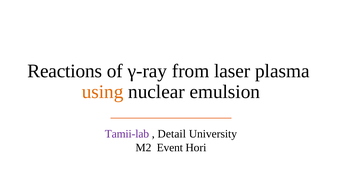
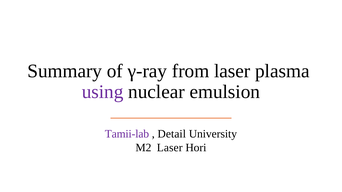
Reactions: Reactions -> Summary
using colour: orange -> purple
M2 Event: Event -> Laser
